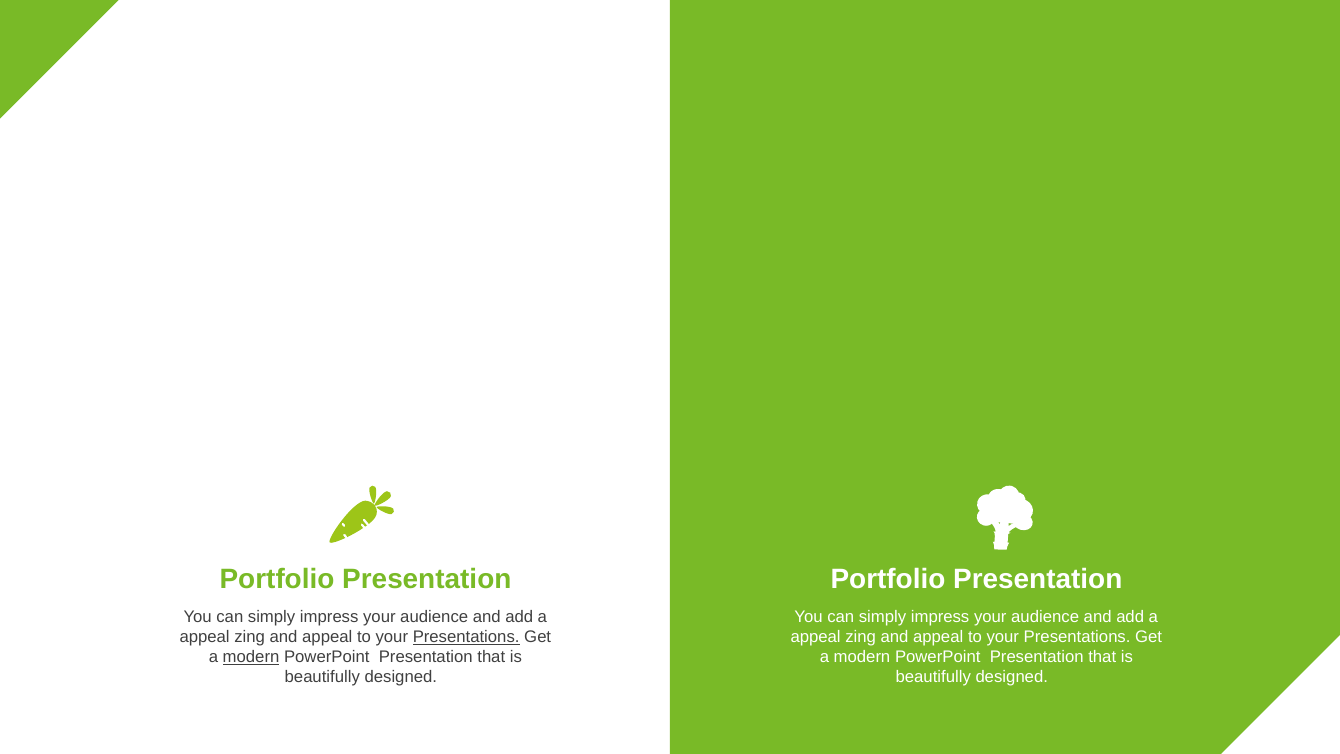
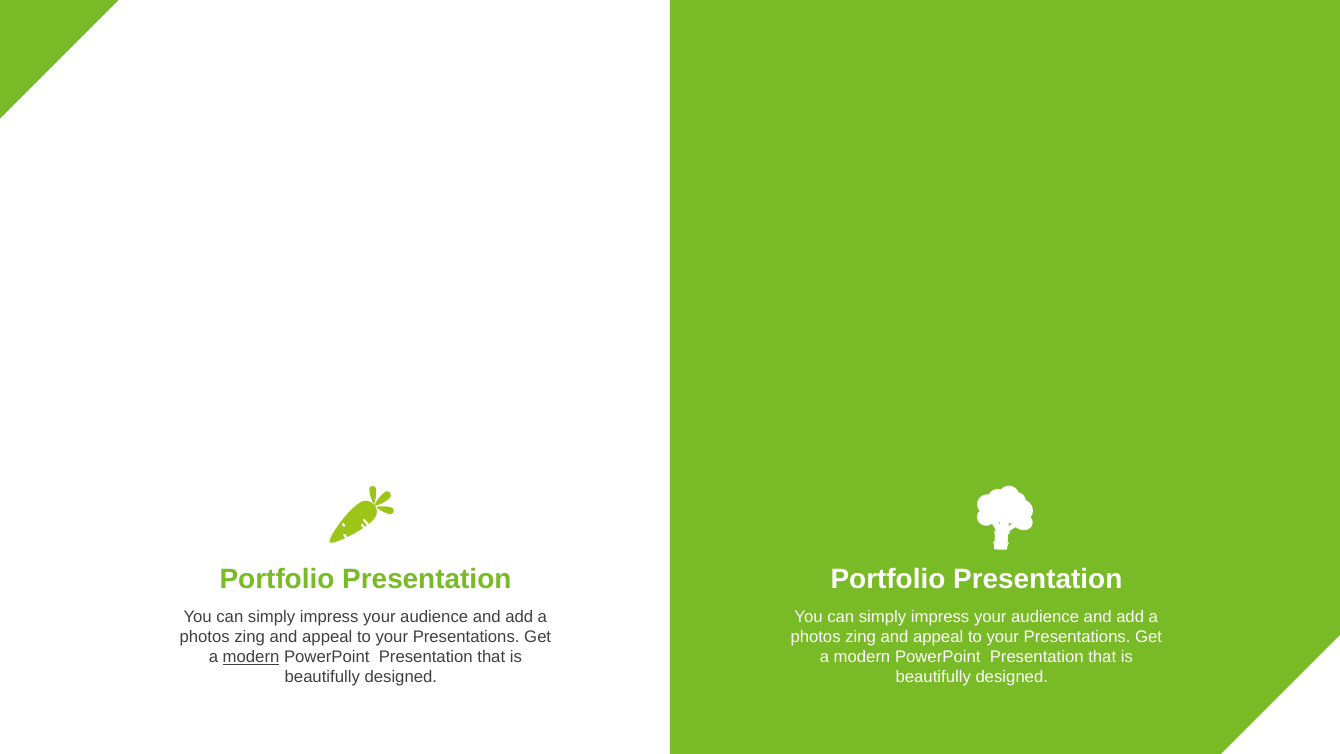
appeal at (205, 637): appeal -> photos
Presentations at (466, 637) underline: present -> none
appeal at (816, 637): appeal -> photos
